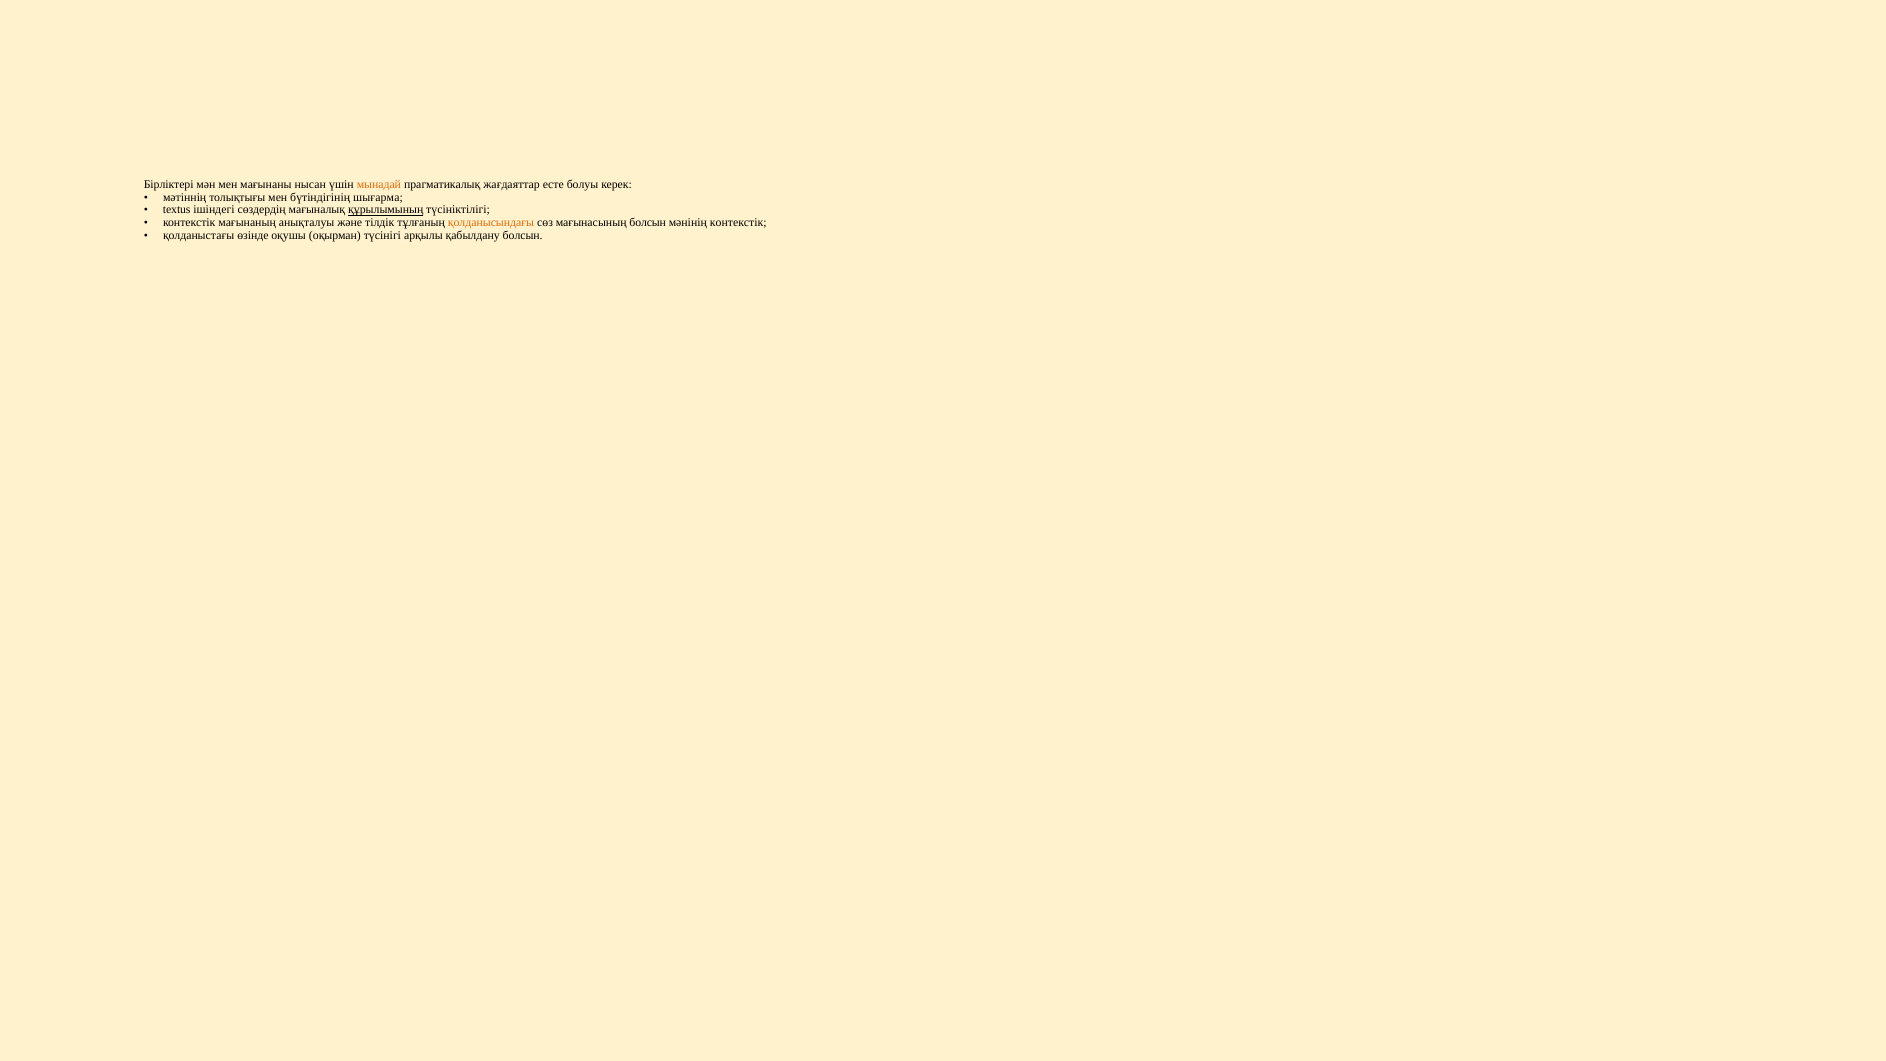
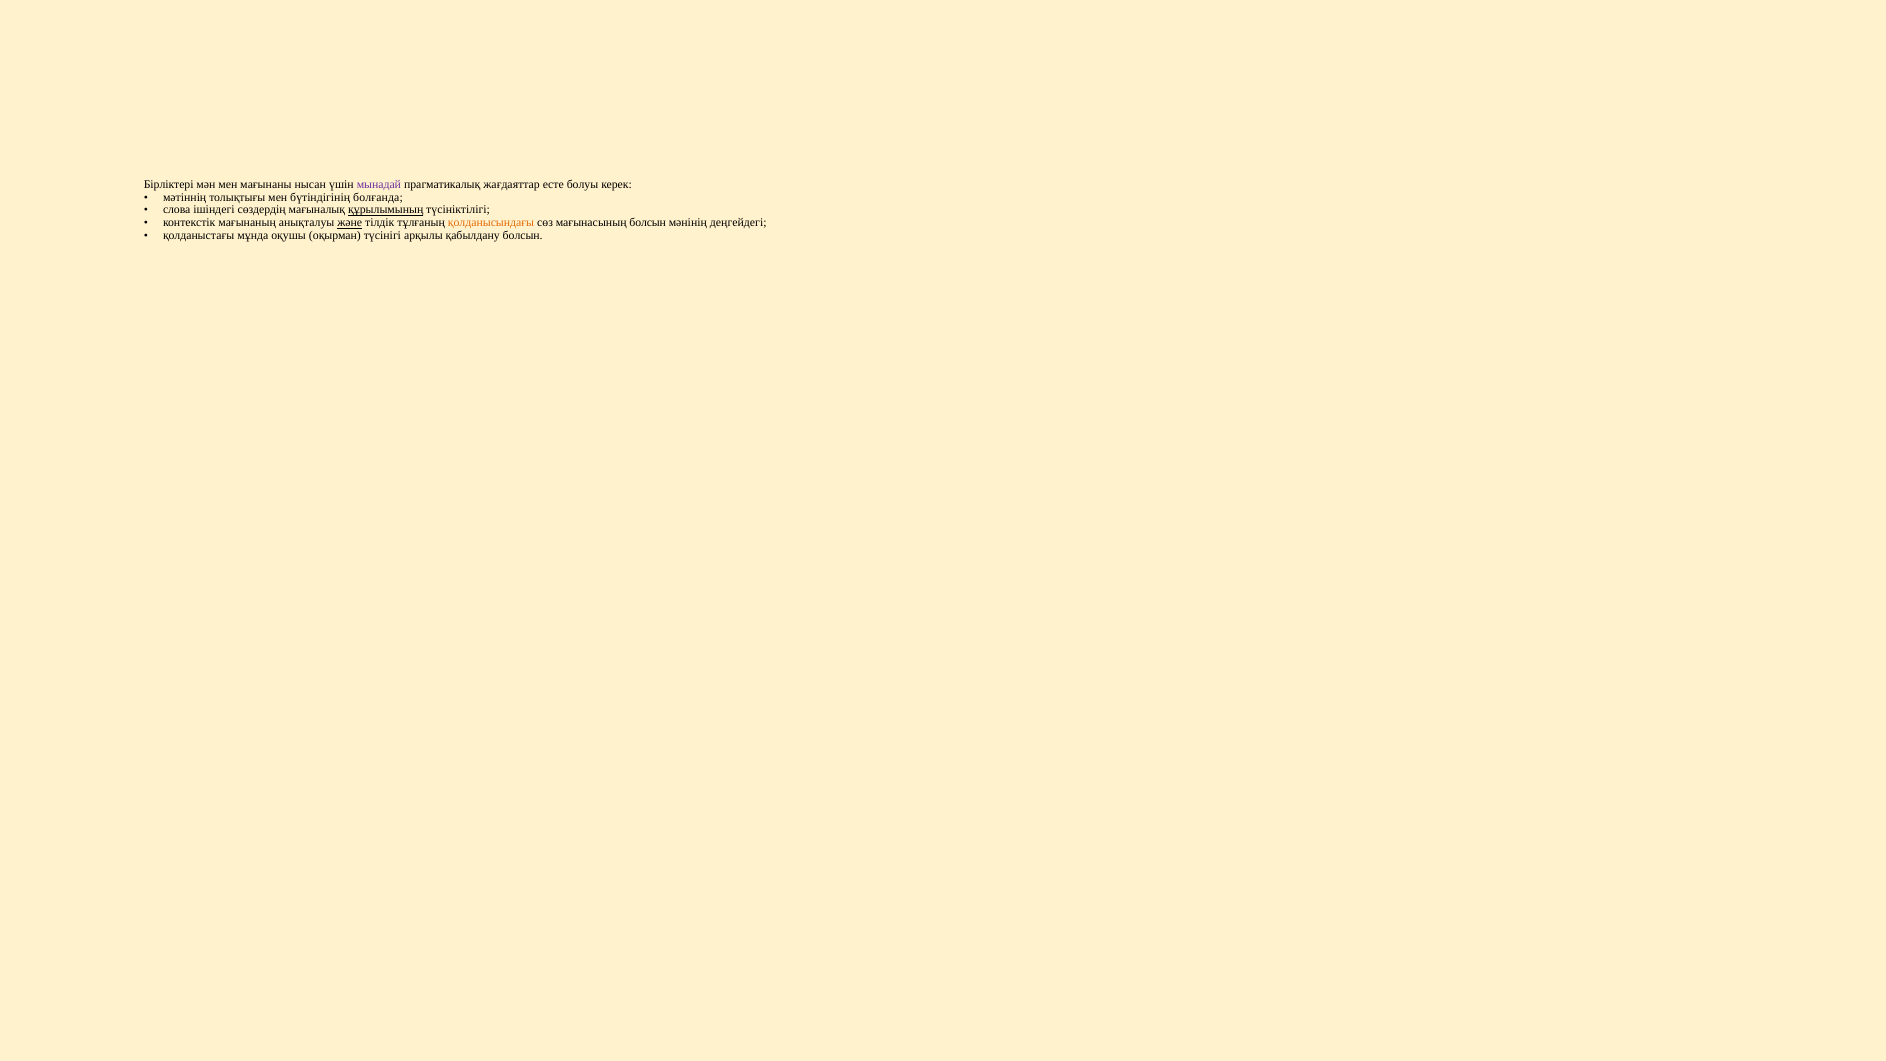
мынадай colour: orange -> purple
шығарма: шығарма -> болғанда
textus: textus -> слова
және underline: none -> present
мәнінің контекстік: контекстік -> деңгейдегі
өзінде: өзінде -> мұнда
